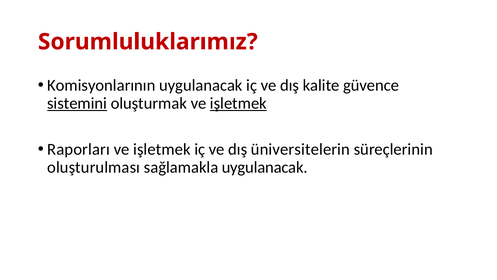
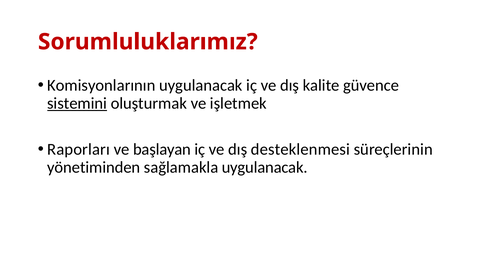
işletmek at (238, 103) underline: present -> none
işletmek at (162, 149): işletmek -> başlayan
üniversitelerin: üniversitelerin -> desteklenmesi
oluşturulması: oluşturulması -> yönetiminden
